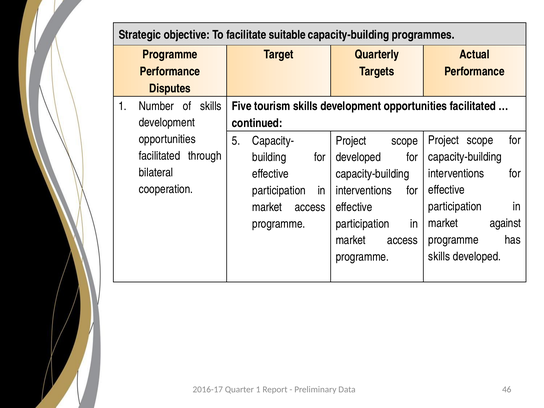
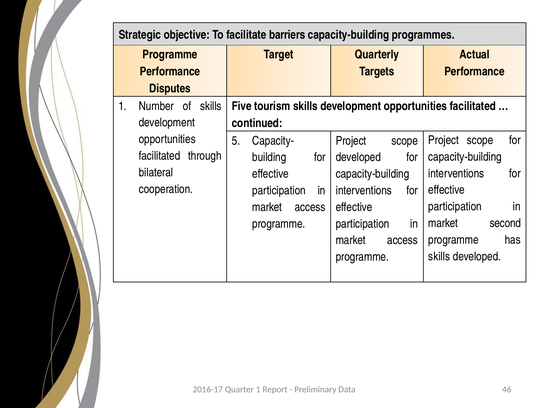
suitable: suitable -> barriers
against: against -> second
